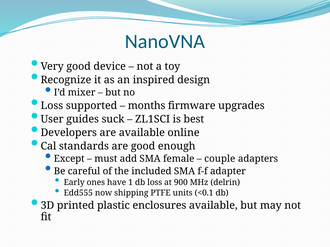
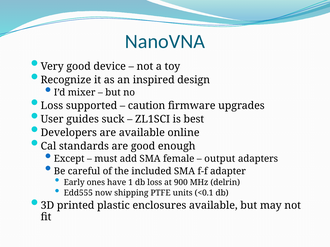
months: months -> caution
couple: couple -> output
